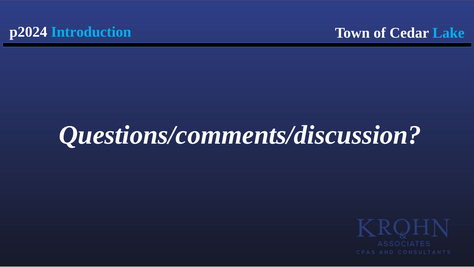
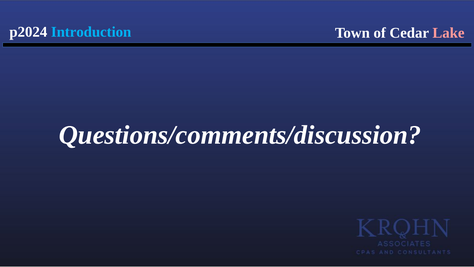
Lake colour: light blue -> pink
